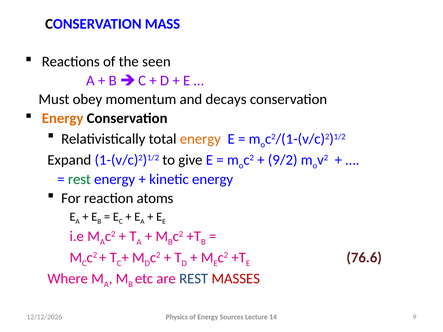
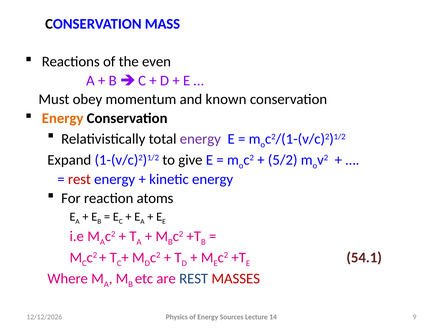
seen: seen -> even
decays: decays -> known
energy at (200, 139) colour: orange -> purple
9/2: 9/2 -> 5/2
rest at (79, 179) colour: green -> red
76.6: 76.6 -> 54.1
